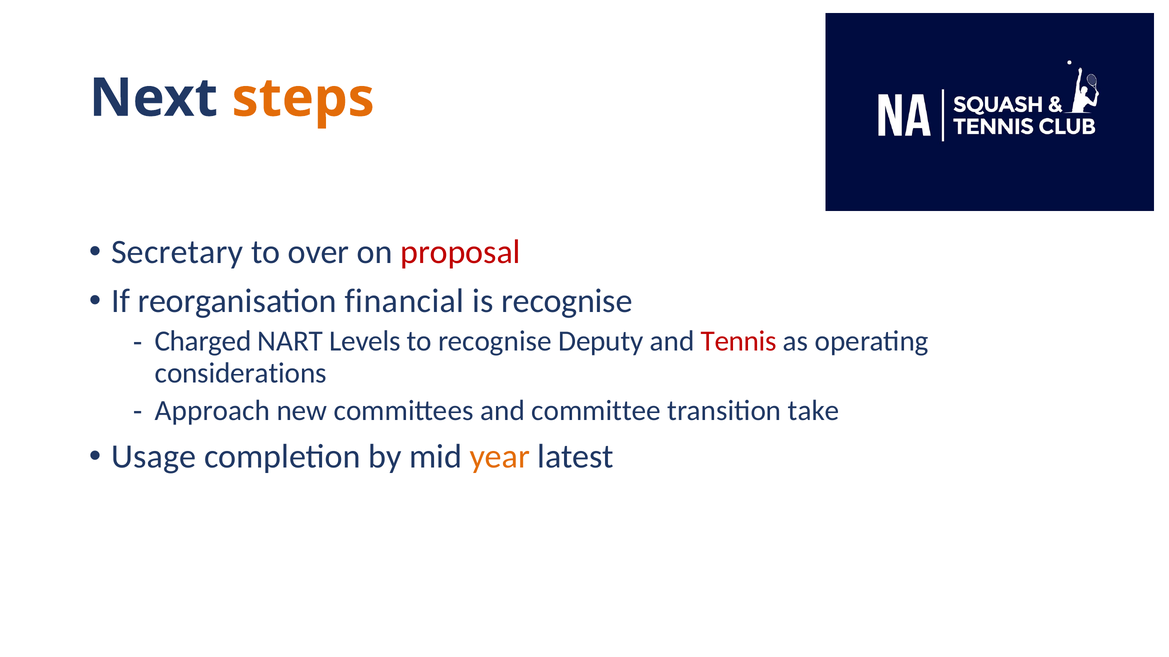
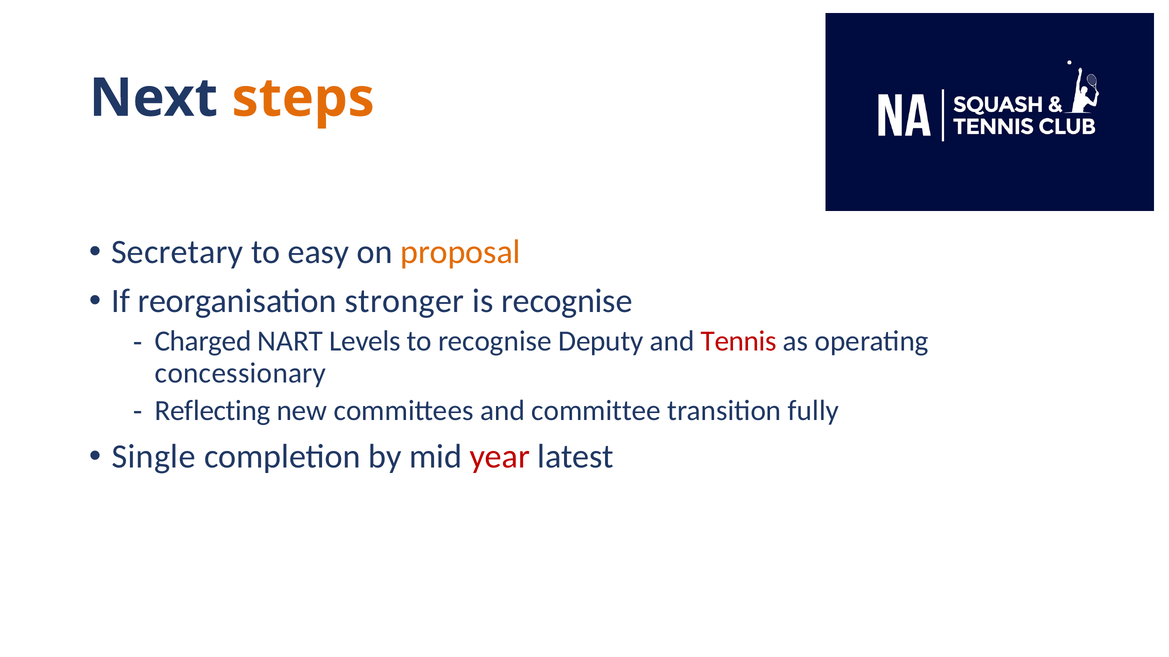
over: over -> easy
proposal colour: red -> orange
financial: financial -> stronger
considerations: considerations -> concessionary
Approach: Approach -> Reflecting
take: take -> fully
Usage: Usage -> Single
year colour: orange -> red
